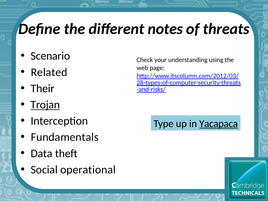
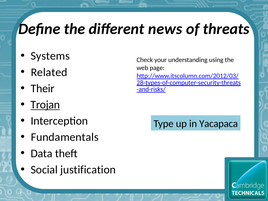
notes: notes -> news
Scenario: Scenario -> Systems
Yacapaca underline: present -> none
operational: operational -> justification
